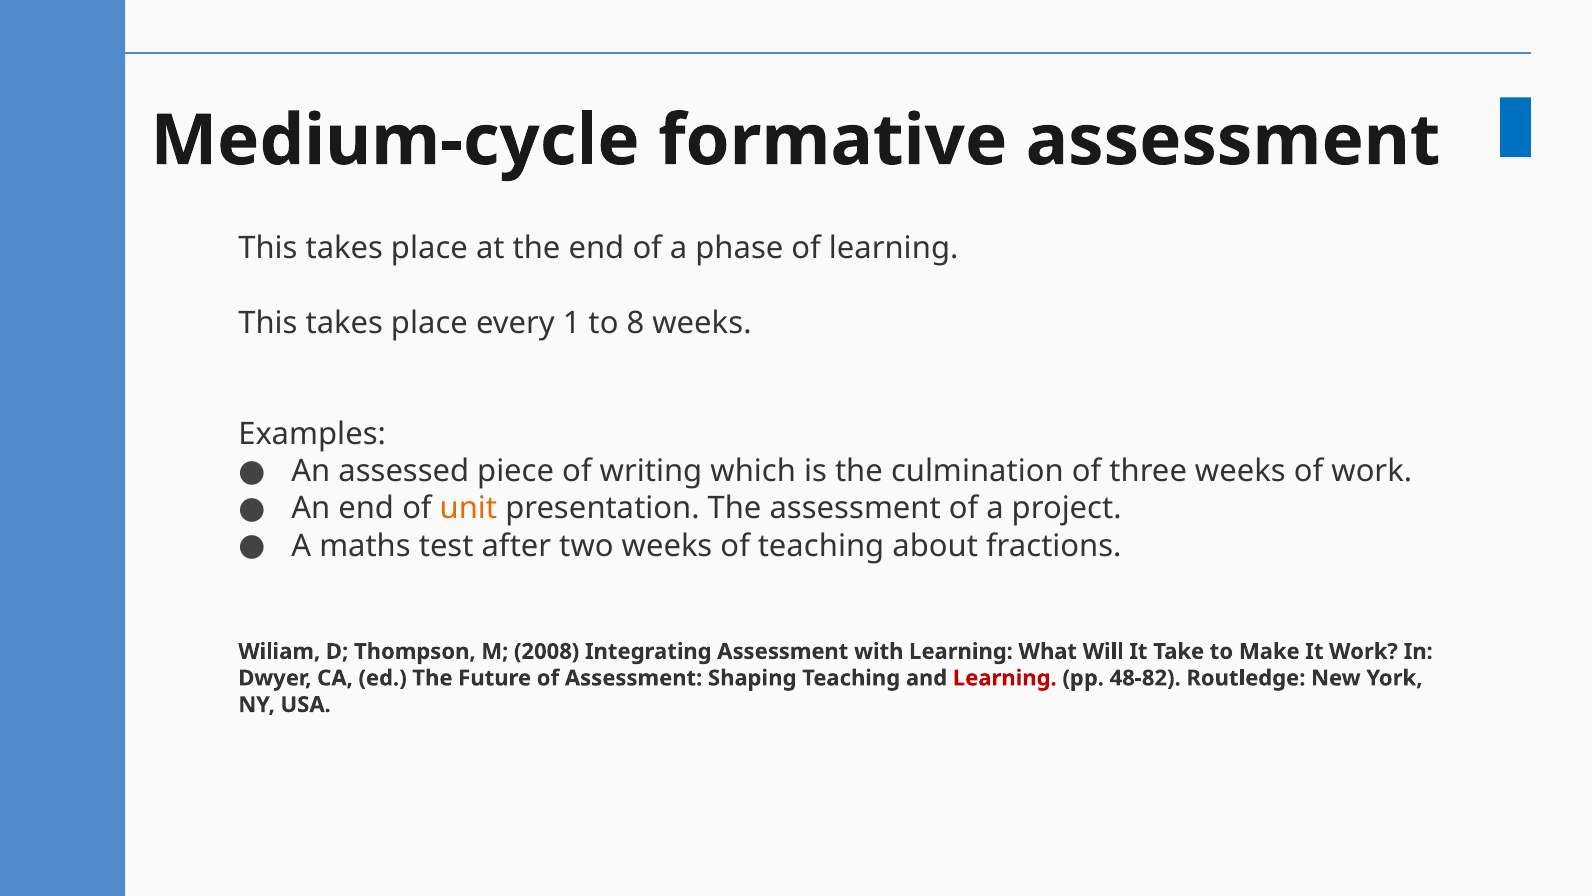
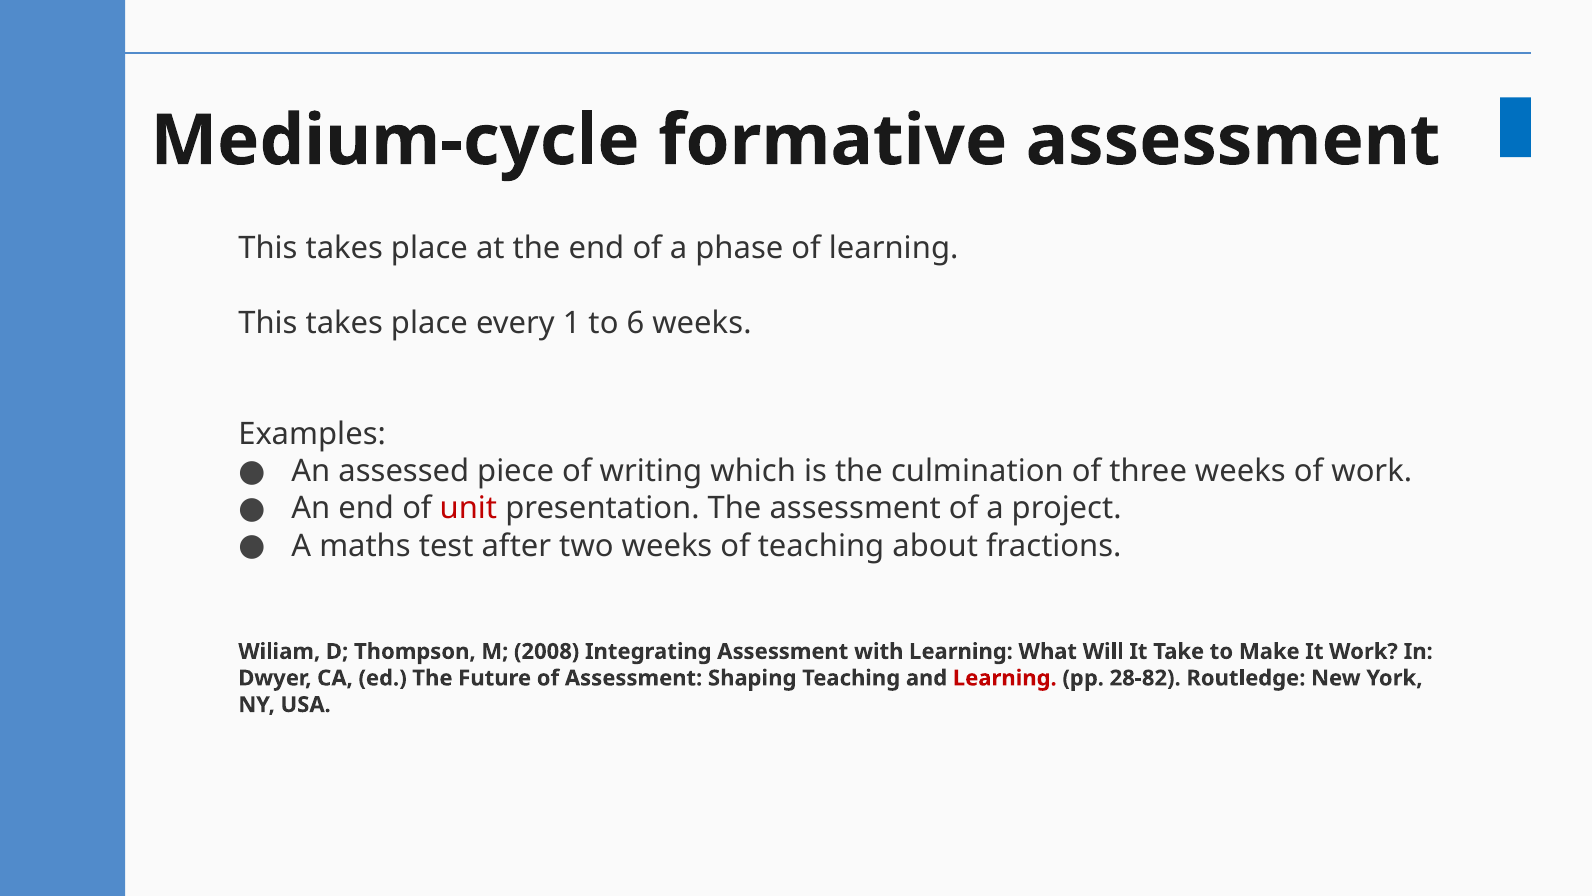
8: 8 -> 6
unit colour: orange -> red
48-82: 48-82 -> 28-82
